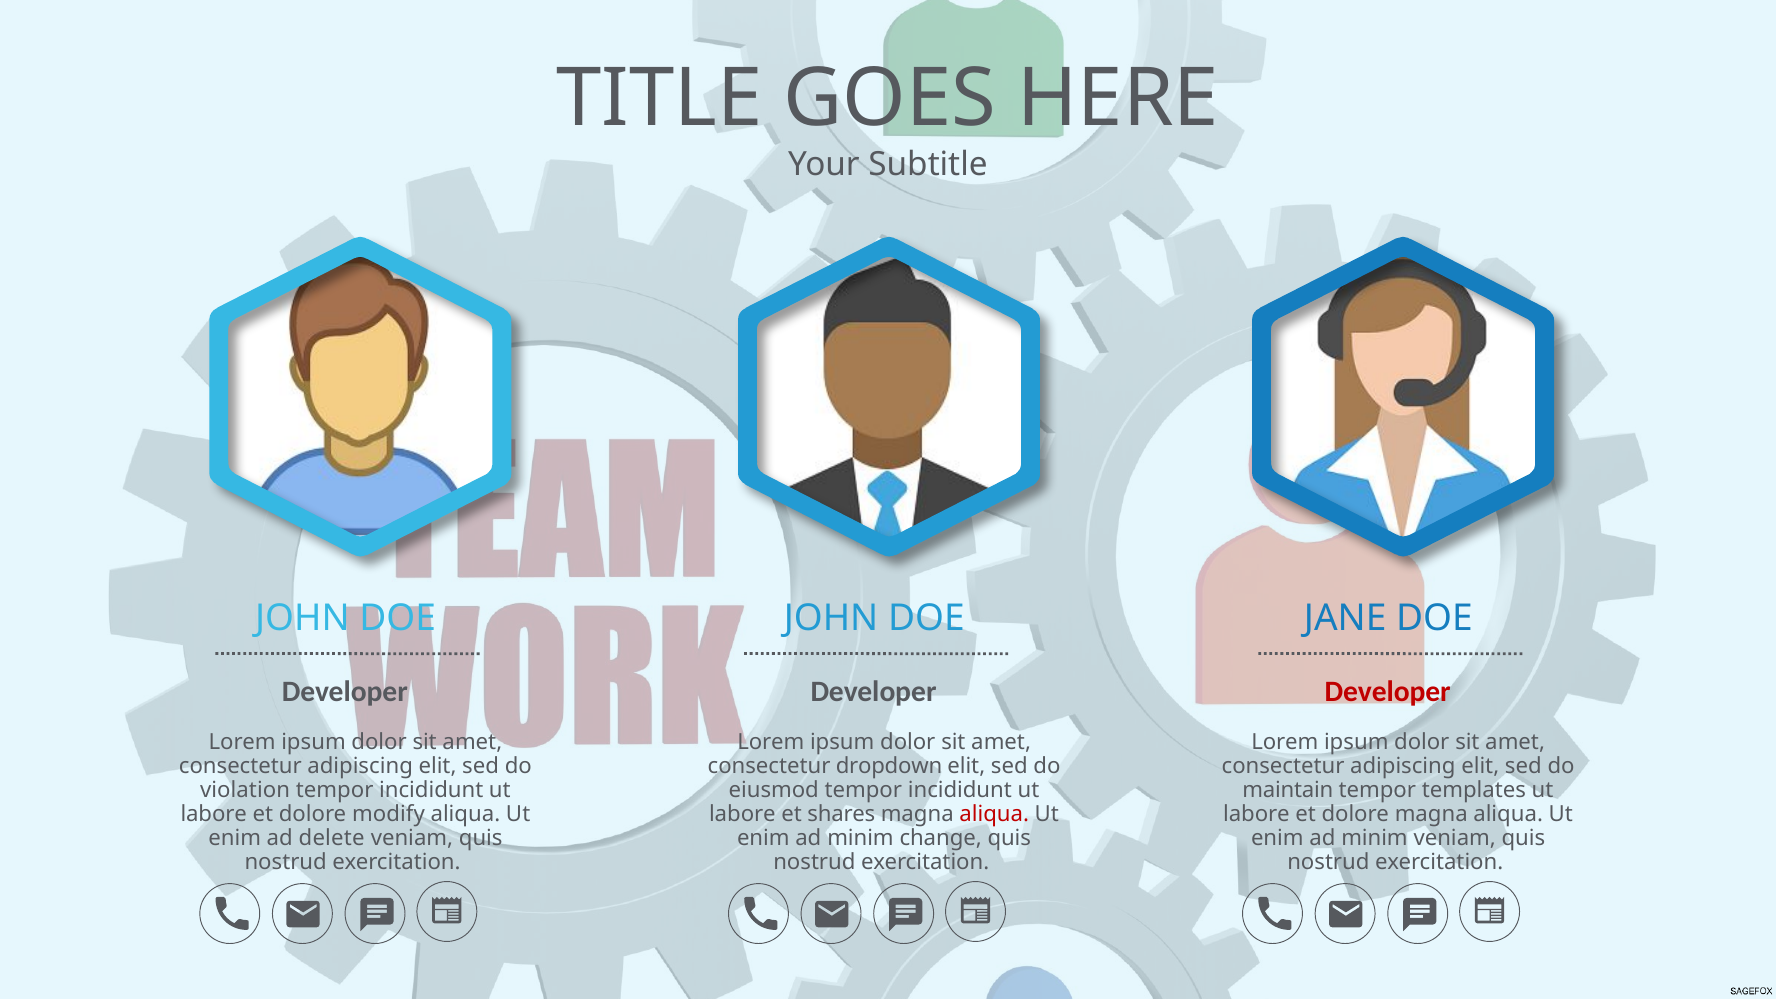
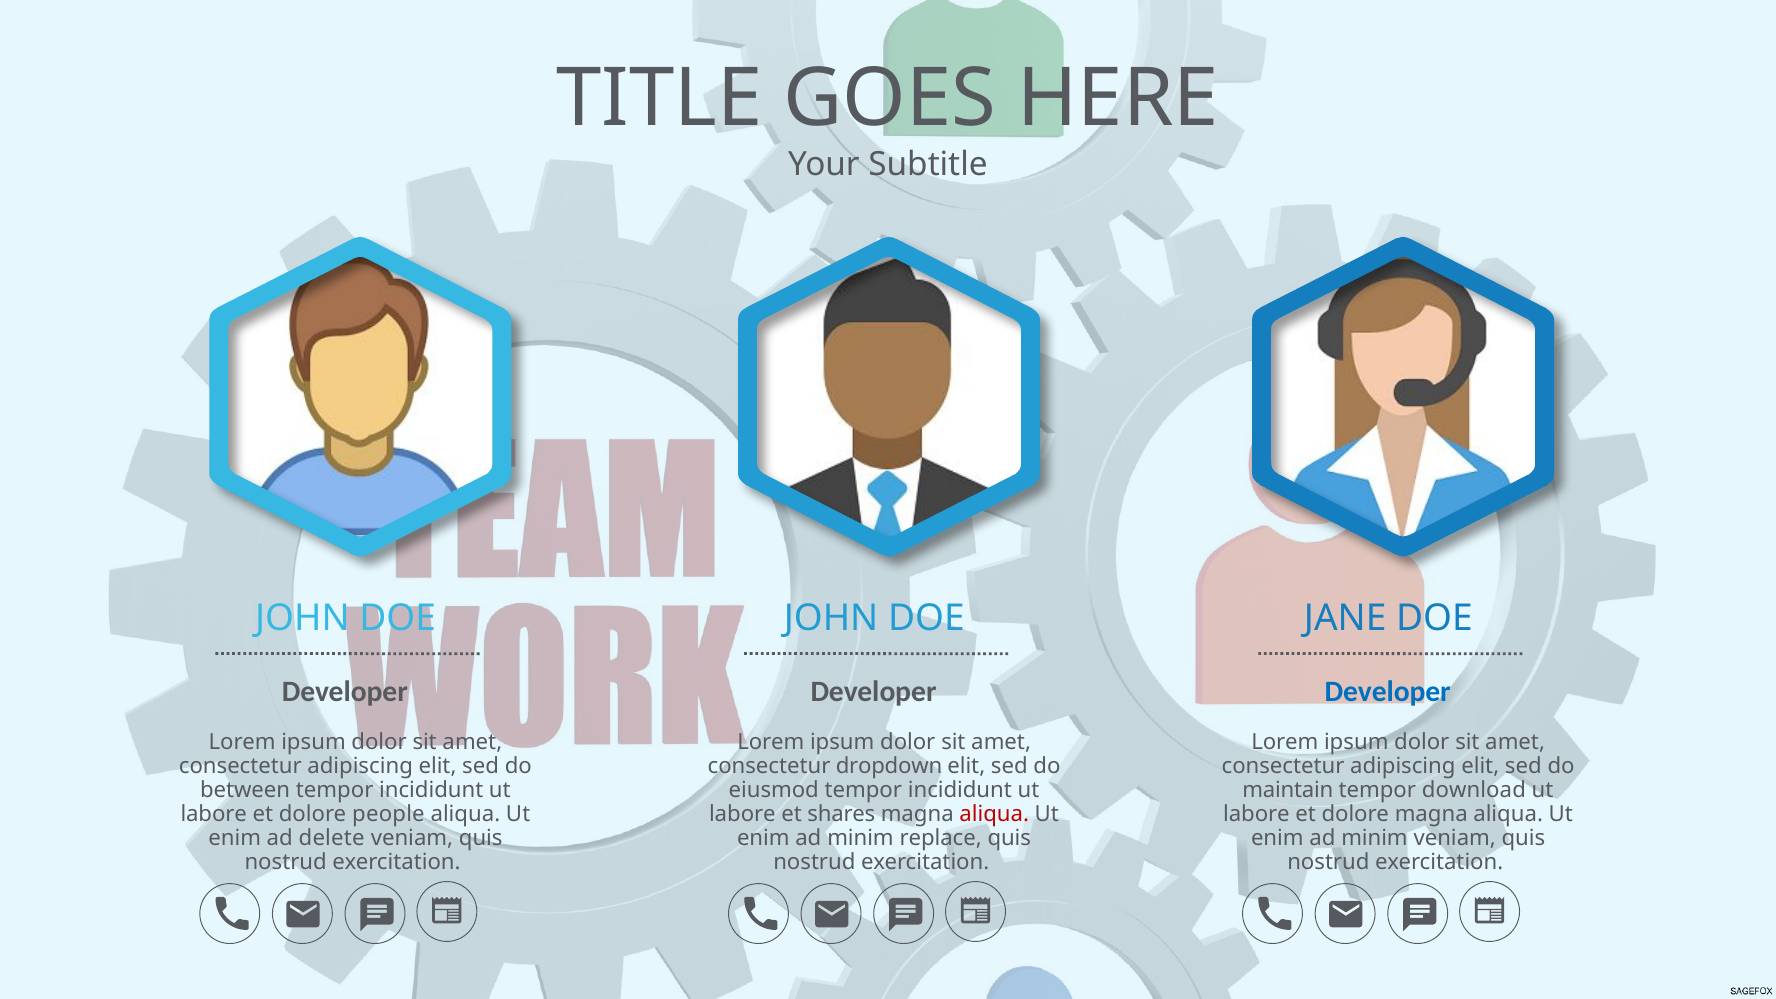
Developer at (1388, 692) colour: red -> blue
violation: violation -> between
templates: templates -> download
modify: modify -> people
change: change -> replace
